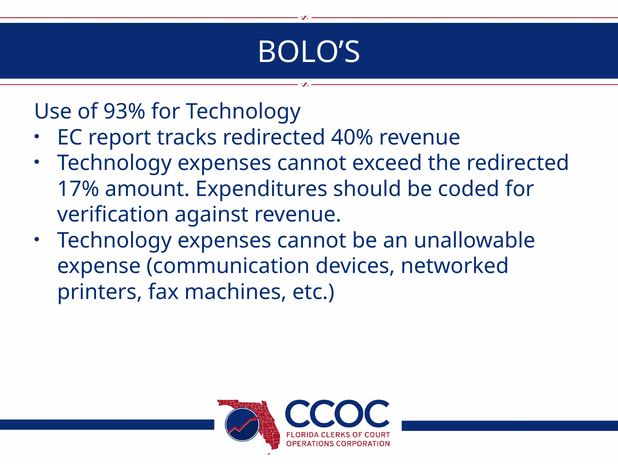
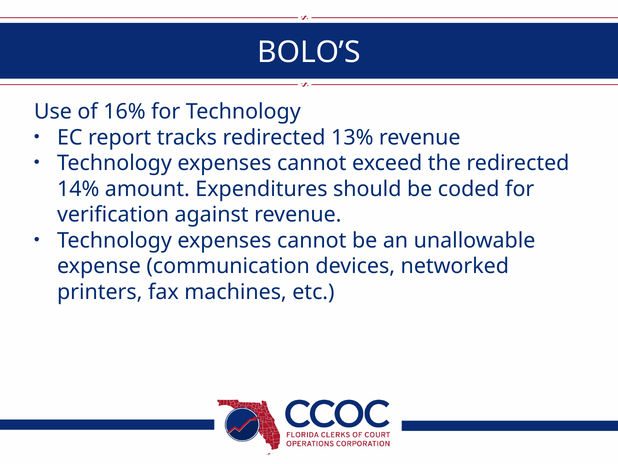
93%: 93% -> 16%
40%: 40% -> 13%
17%: 17% -> 14%
